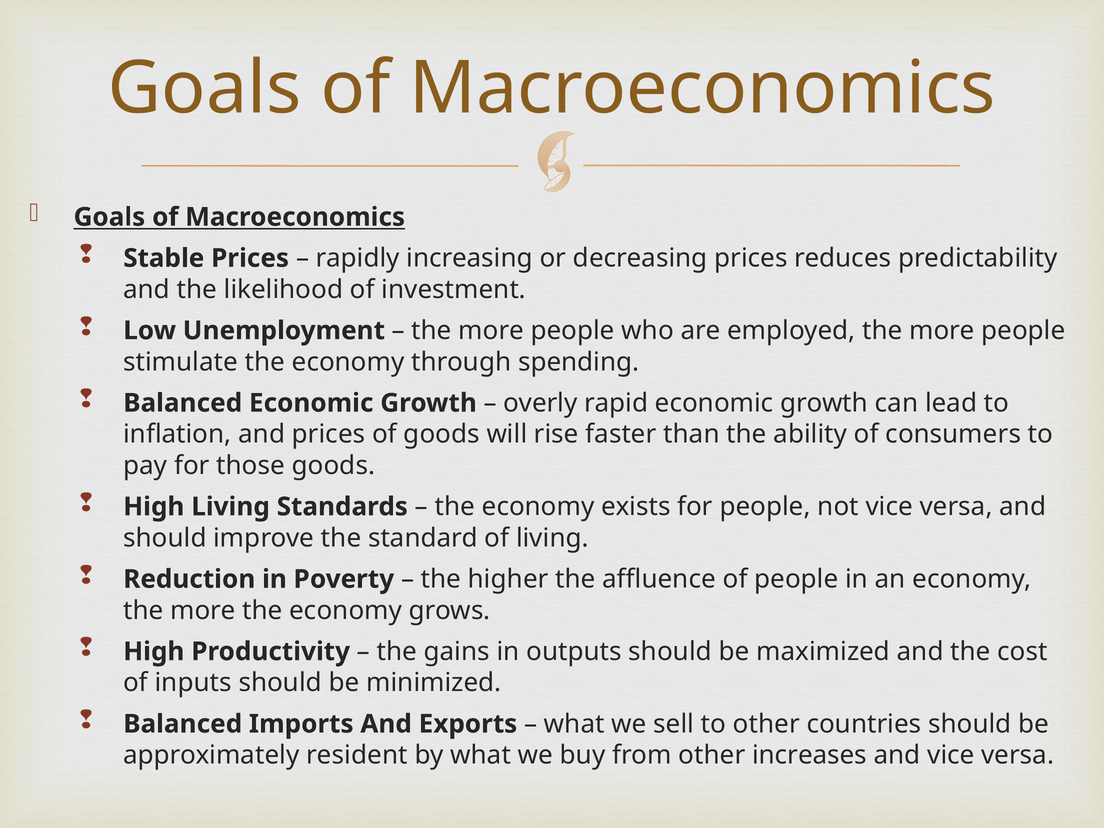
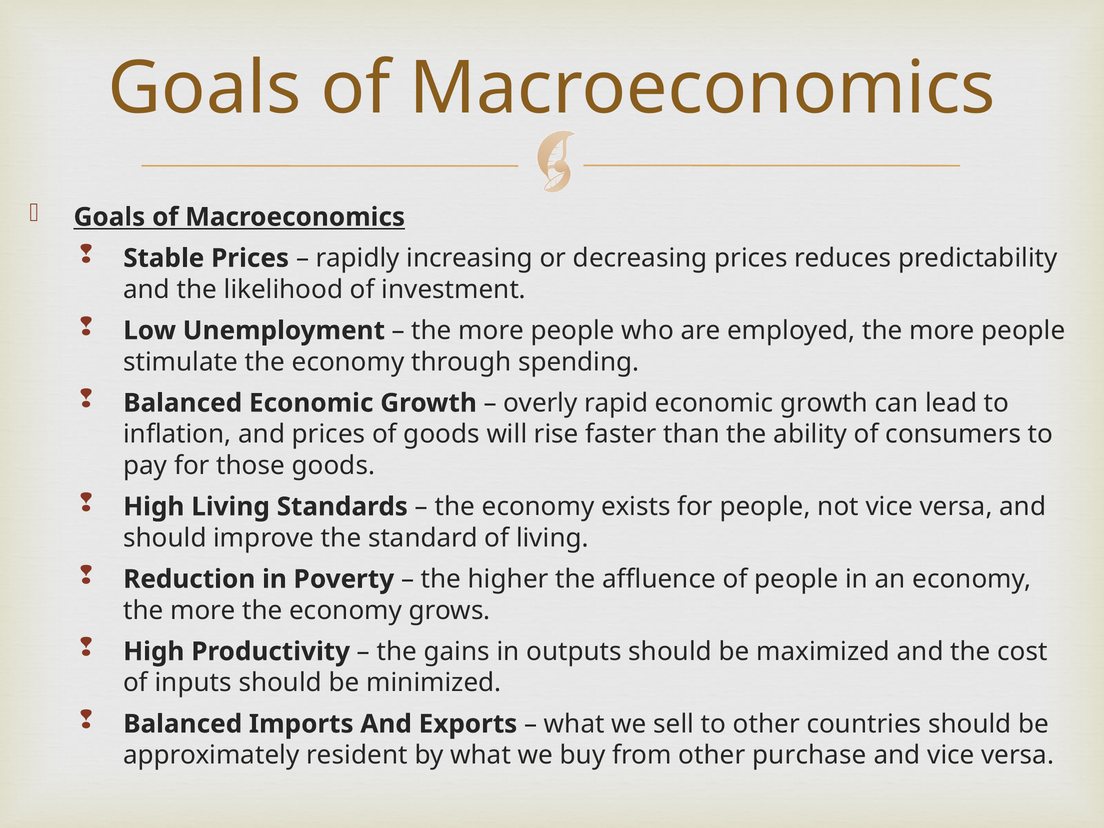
increases: increases -> purchase
